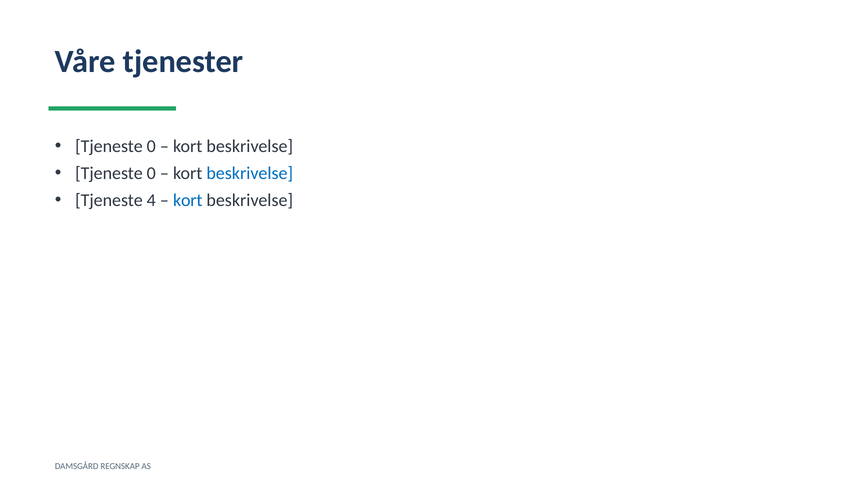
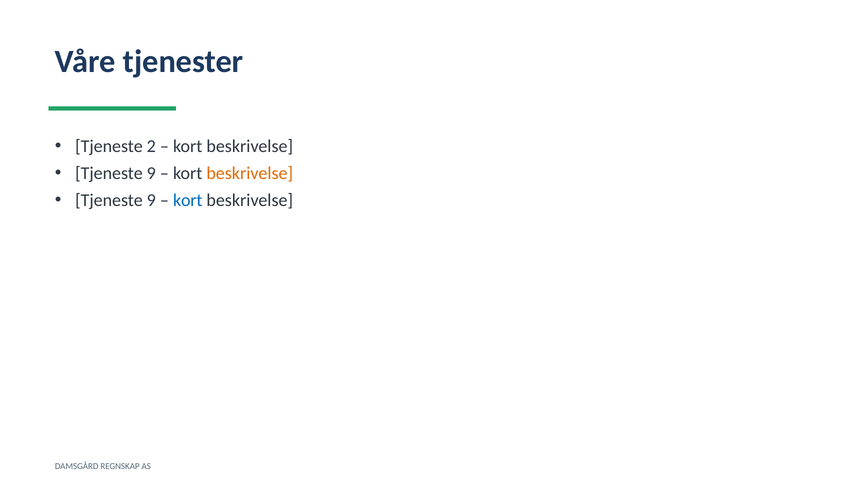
0 at (151, 146): 0 -> 2
0 at (151, 173): 0 -> 9
beskrivelse at (250, 173) colour: blue -> orange
4 at (151, 200): 4 -> 9
